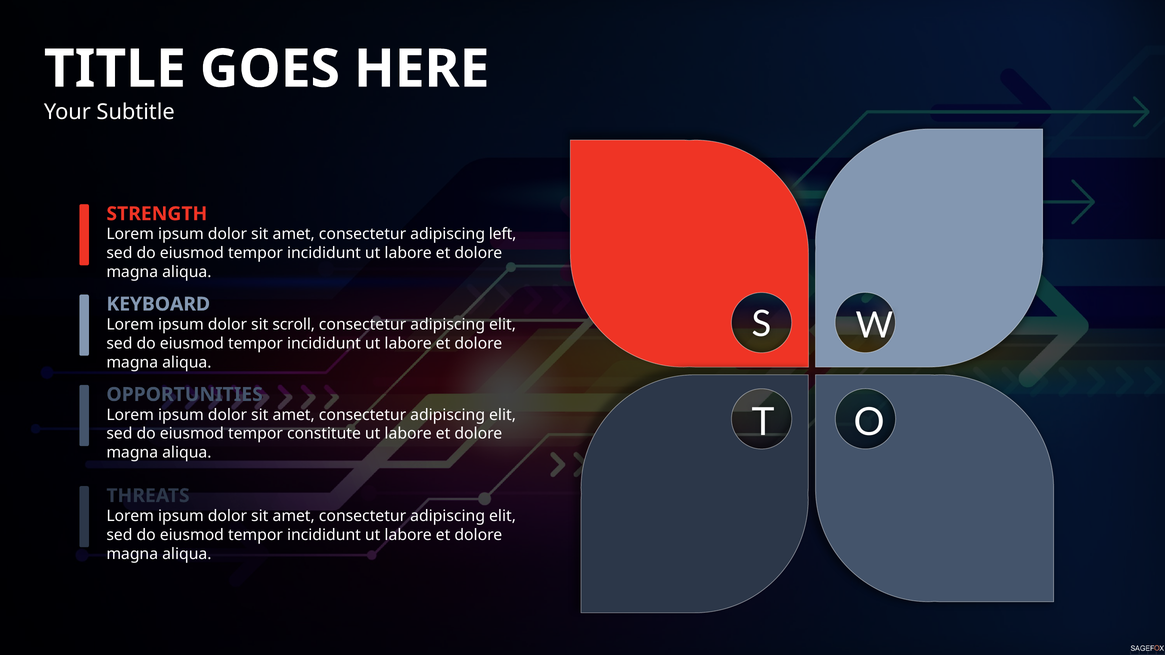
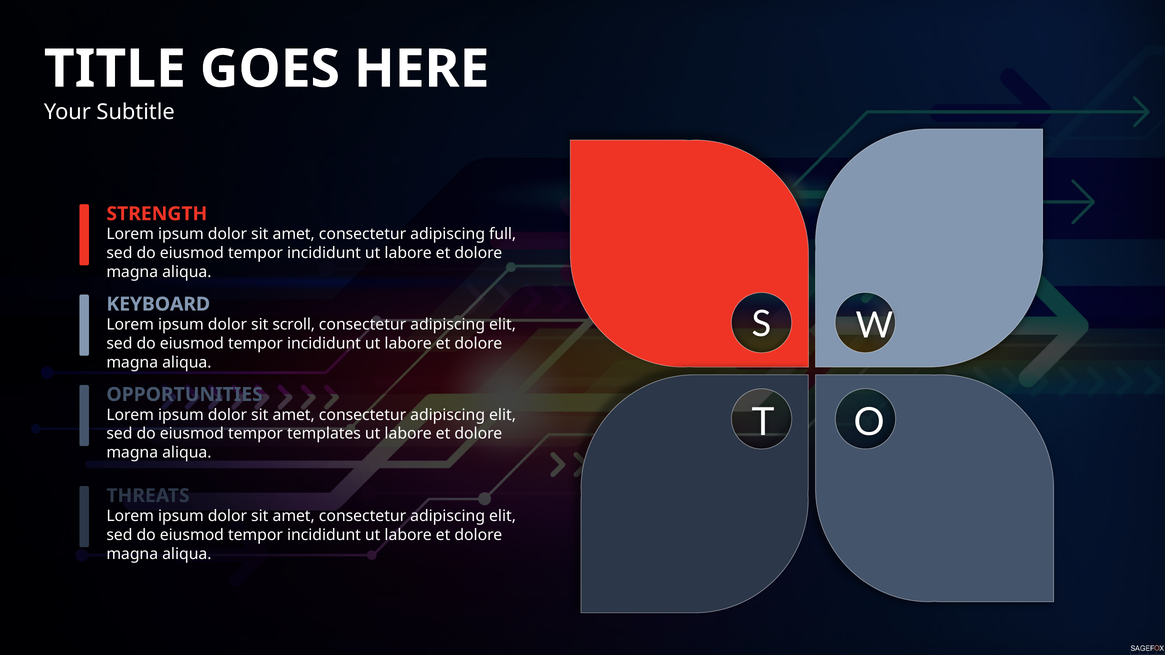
left: left -> full
constitute: constitute -> templates
